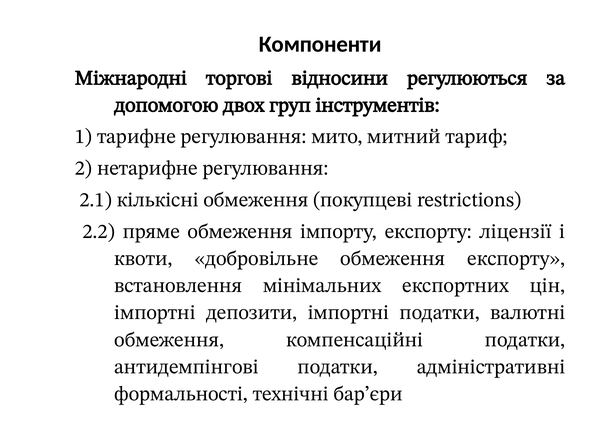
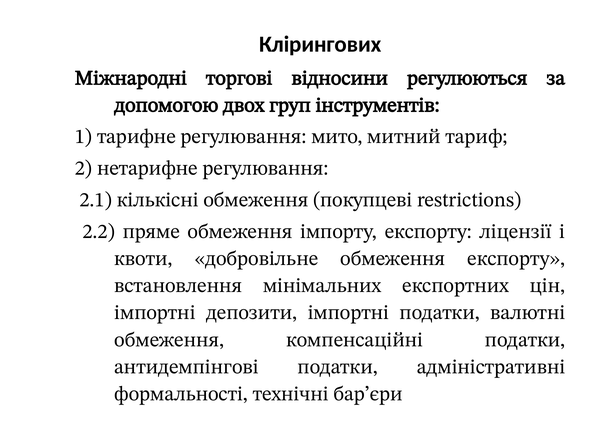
Компоненти: Компоненти -> Клірингових
